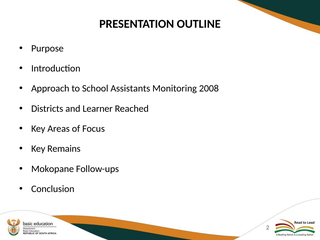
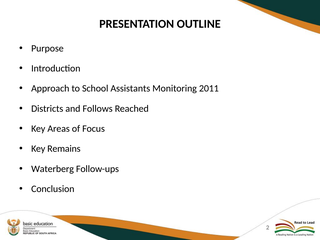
2008: 2008 -> 2011
Learner: Learner -> Follows
Mokopane: Mokopane -> Waterberg
